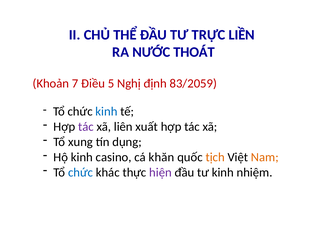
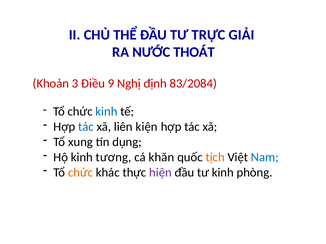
LIỀN: LIỀN -> GIẢI
7: 7 -> 3
5: 5 -> 9
83/2059: 83/2059 -> 83/2084
tác at (86, 127) colour: purple -> blue
xuất: xuất -> kiện
casino: casino -> tương
Nam colour: orange -> blue
chức at (81, 173) colour: blue -> orange
nhiệm: nhiệm -> phòng
